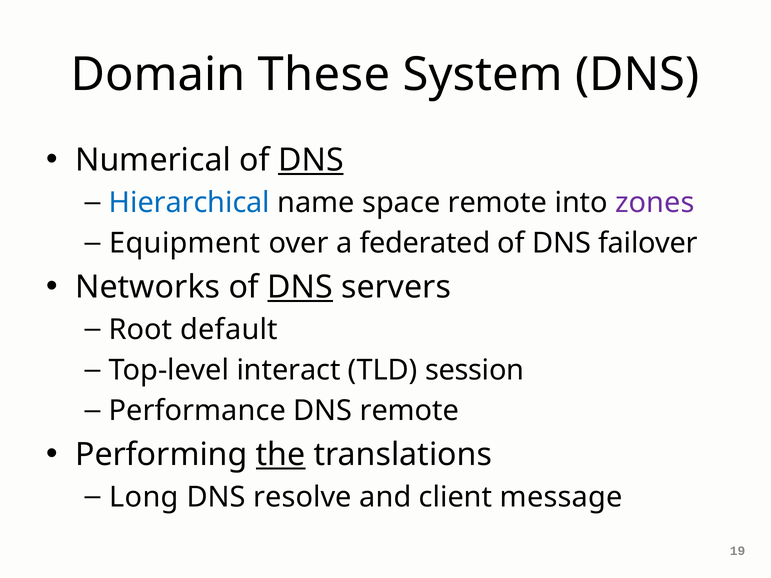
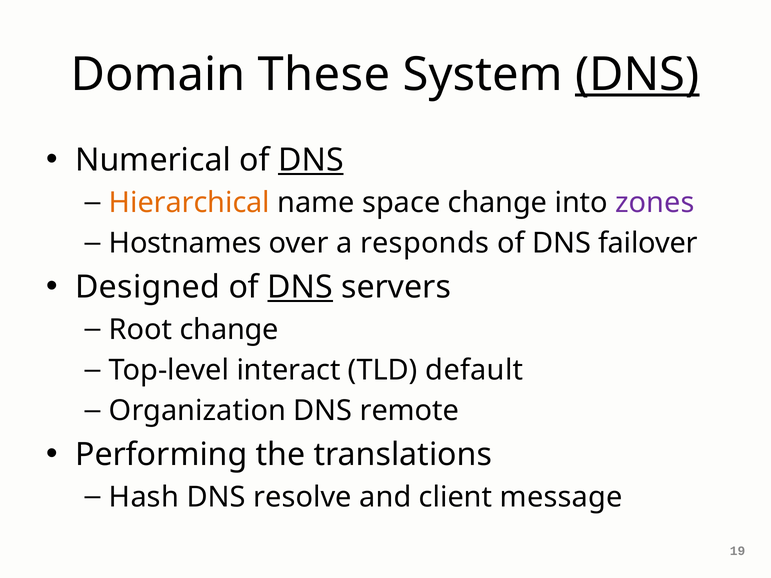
DNS at (637, 75) underline: none -> present
Hierarchical colour: blue -> orange
space remote: remote -> change
Equipment: Equipment -> Hostnames
federated: federated -> responds
Networks: Networks -> Designed
Root default: default -> change
session: session -> default
Performance: Performance -> Organization
the underline: present -> none
Long: Long -> Hash
